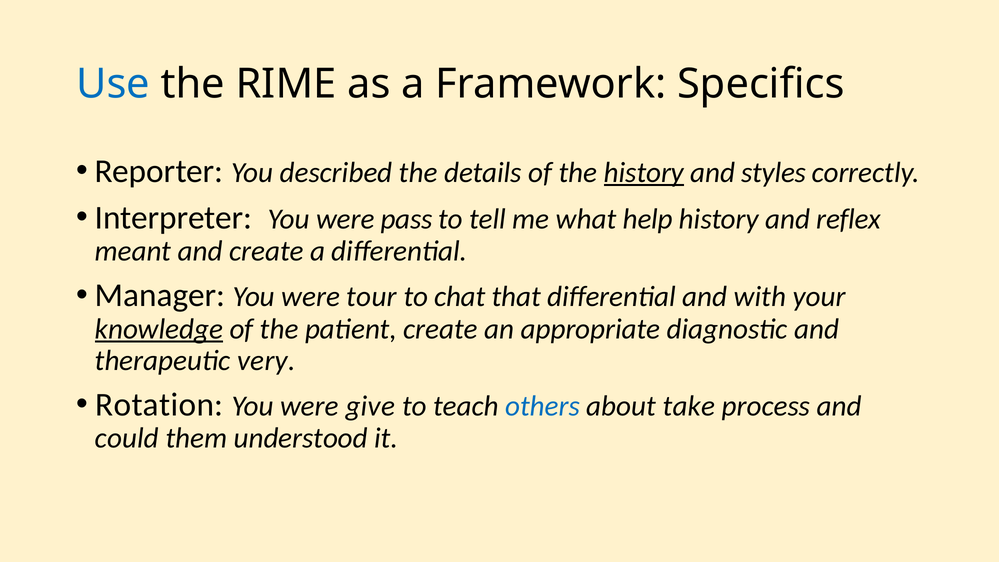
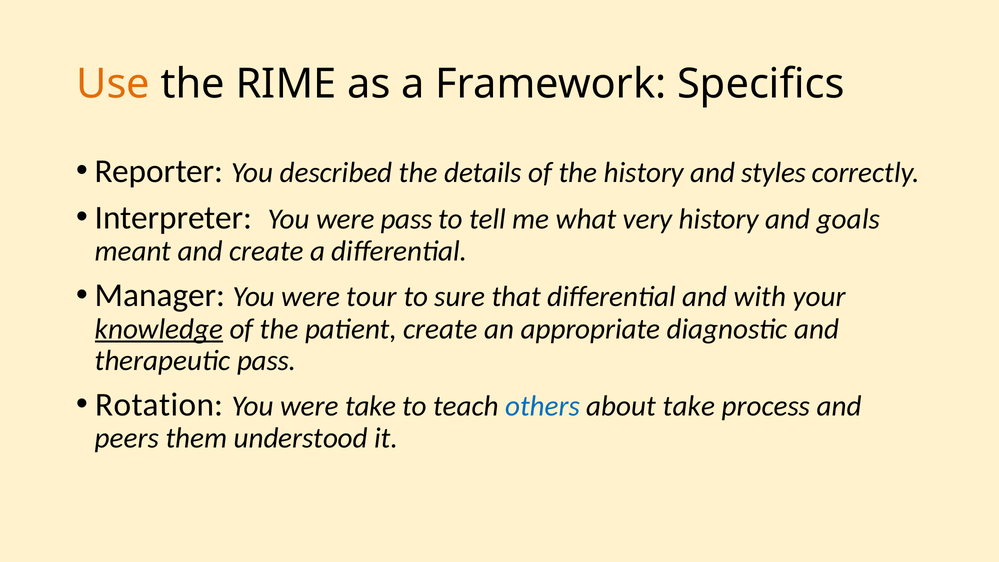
Use colour: blue -> orange
history at (644, 173) underline: present -> none
help: help -> very
reflex: reflex -> goals
chat: chat -> sure
therapeutic very: very -> pass
were give: give -> take
could: could -> peers
